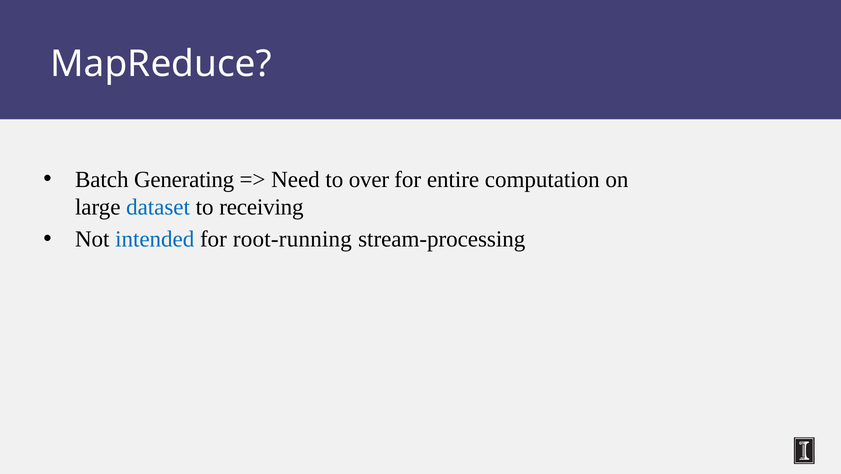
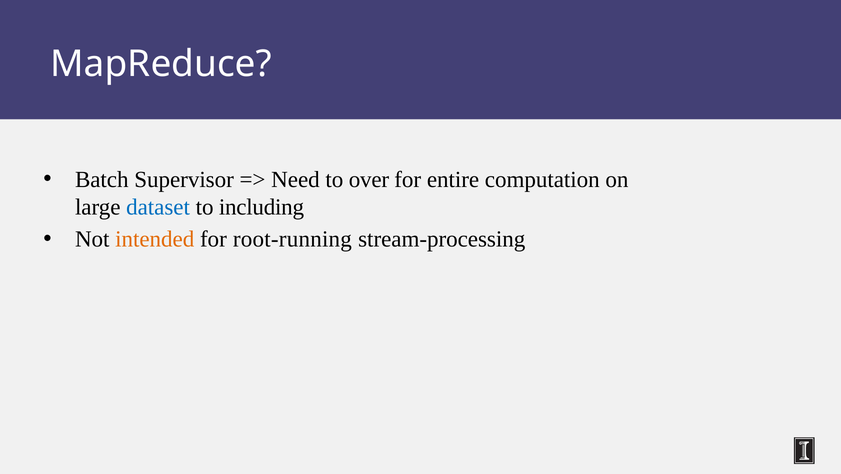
Generating: Generating -> Supervisor
receiving: receiving -> including
intended colour: blue -> orange
